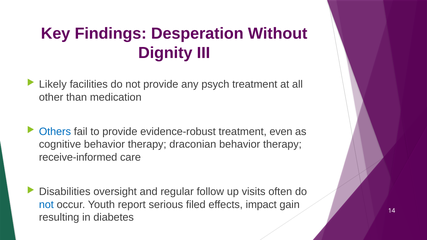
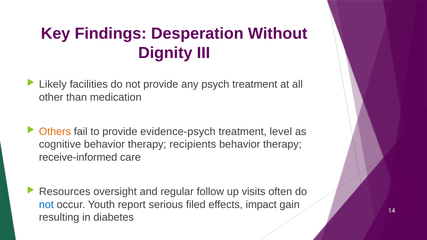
Others colour: blue -> orange
evidence-robust: evidence-robust -> evidence-psych
even: even -> level
draconian: draconian -> recipients
Disabilities: Disabilities -> Resources
